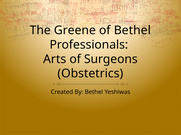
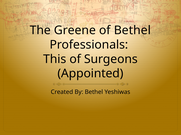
Arts: Arts -> This
Obstetrics: Obstetrics -> Appointed
